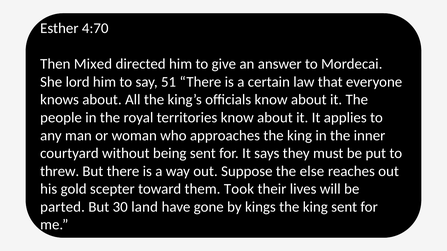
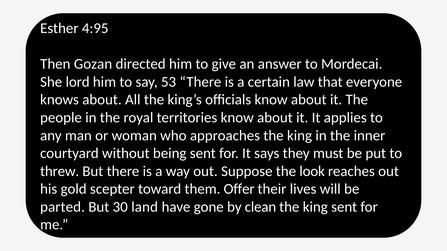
4:70: 4:70 -> 4:95
Mixed: Mixed -> Gozan
51: 51 -> 53
else: else -> look
Took: Took -> Offer
kings: kings -> clean
